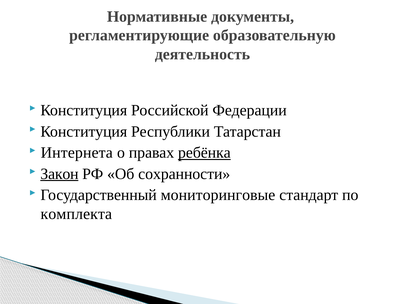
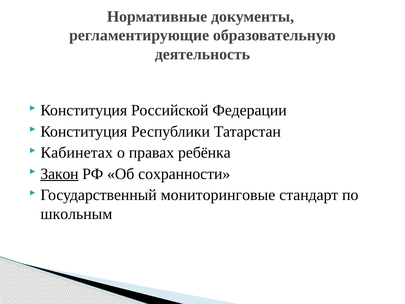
Интернета: Интернета -> Кабинетах
ребёнка underline: present -> none
комплекта: комплекта -> школьным
